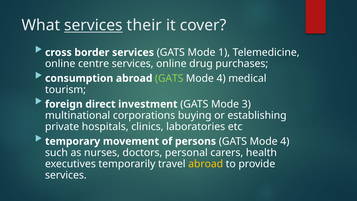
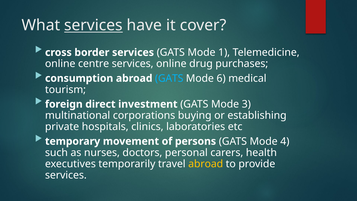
their: their -> have
GATS at (169, 78) colour: light green -> light blue
4 at (221, 78): 4 -> 6
